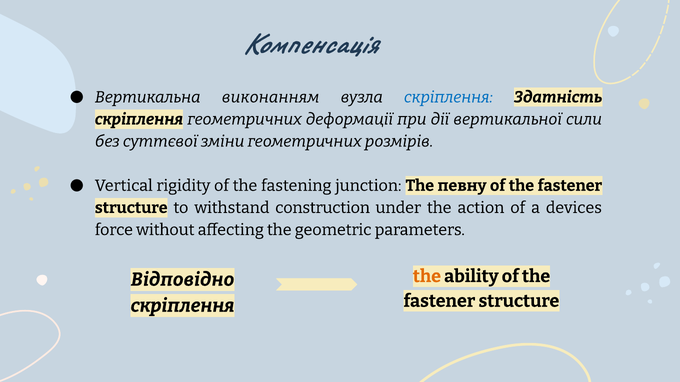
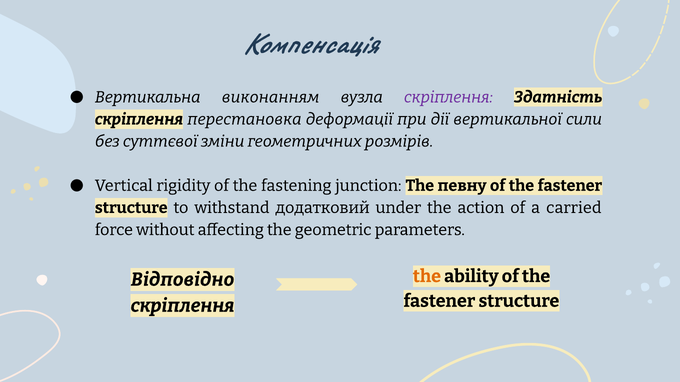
скріплення at (448, 97) colour: blue -> purple
скріплення геометричних: геометричних -> перестановка
construction: construction -> додатковий
devices: devices -> carried
